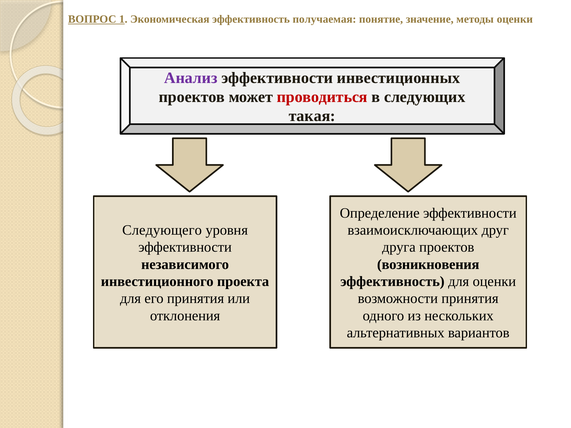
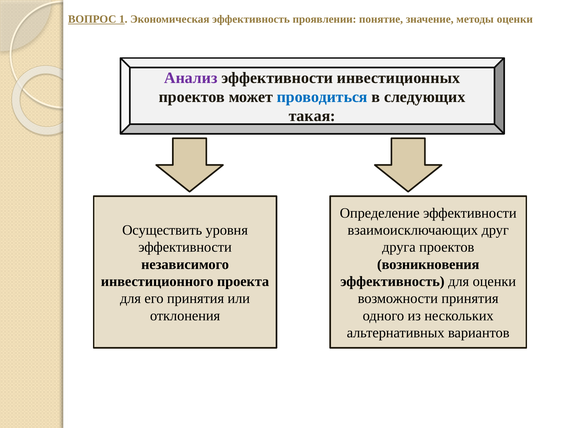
получаемая: получаемая -> проявлении
проводиться colour: red -> blue
Следующего: Следующего -> Осуществить
